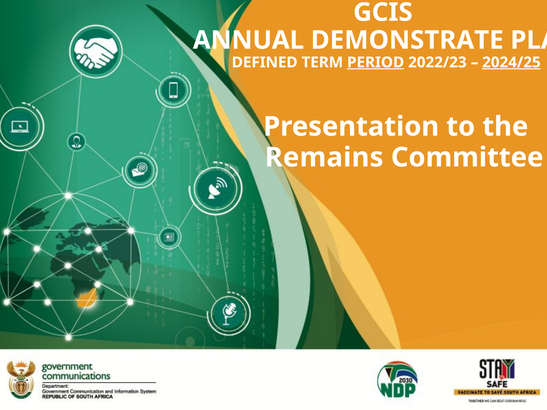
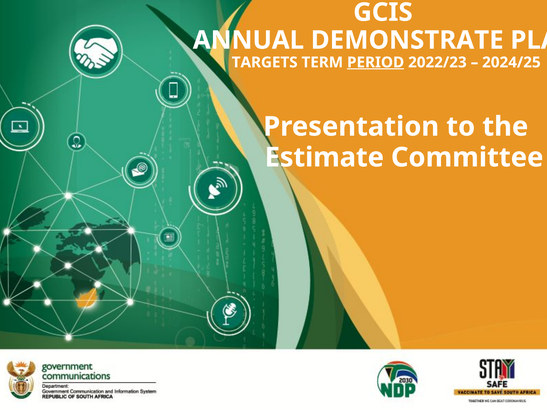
DEFINED: DEFINED -> TARGETS
2024/25 underline: present -> none
Remains: Remains -> Estimate
